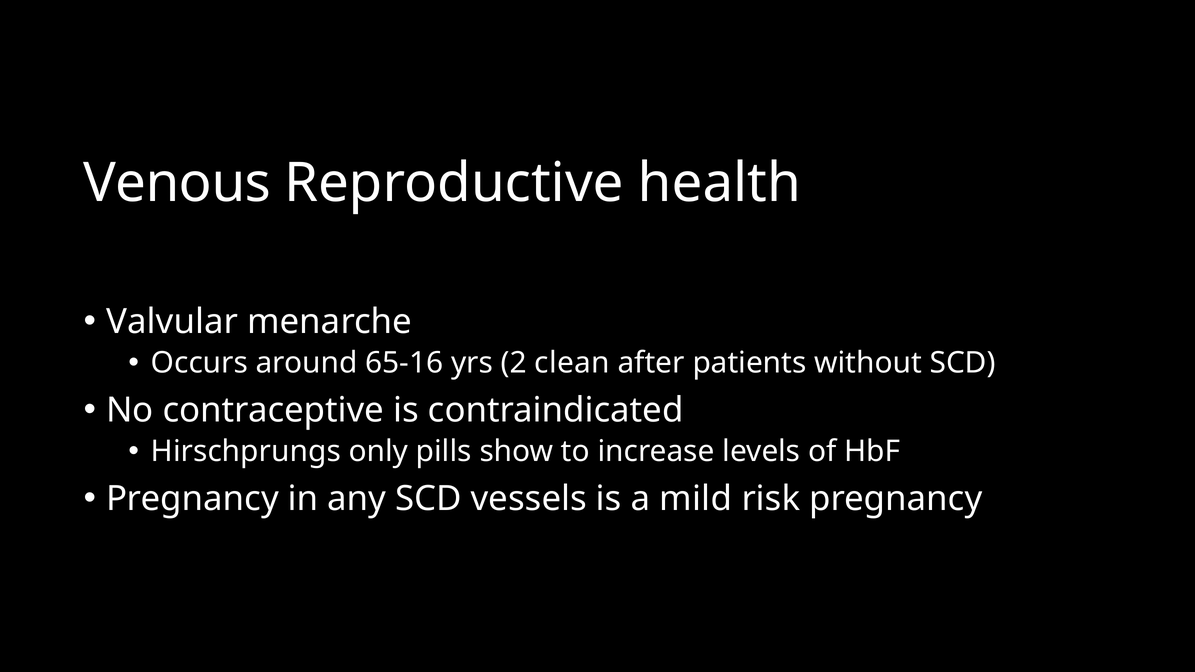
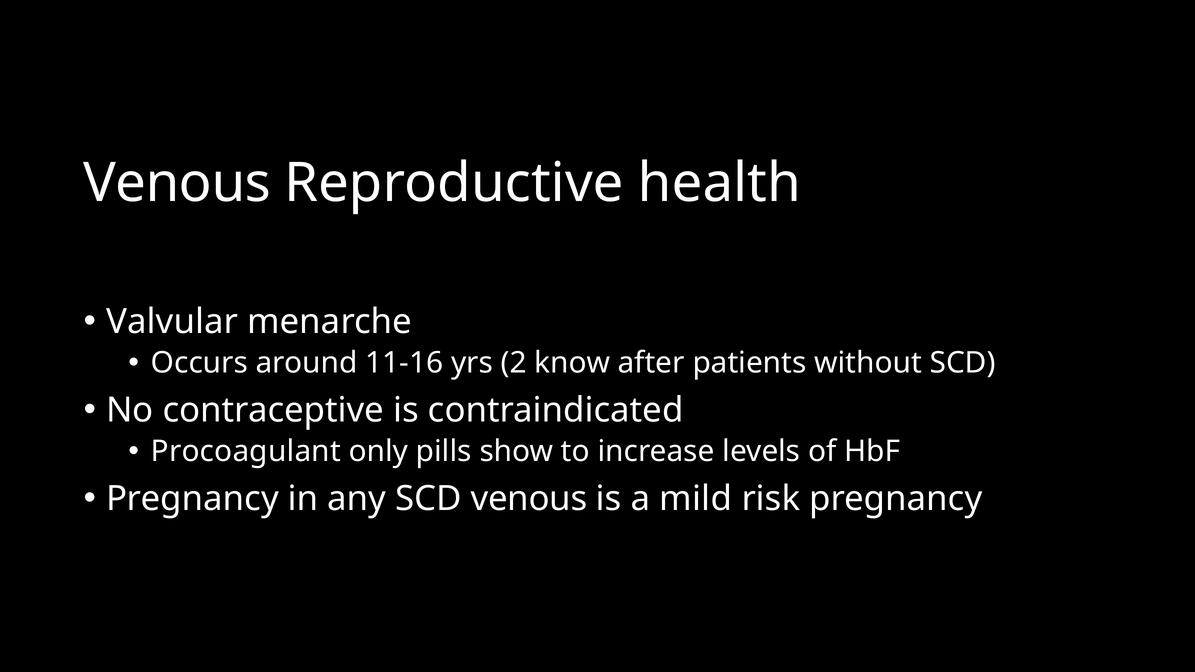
65-16: 65-16 -> 11-16
clean: clean -> know
Hirschprungs: Hirschprungs -> Procoagulant
SCD vessels: vessels -> venous
